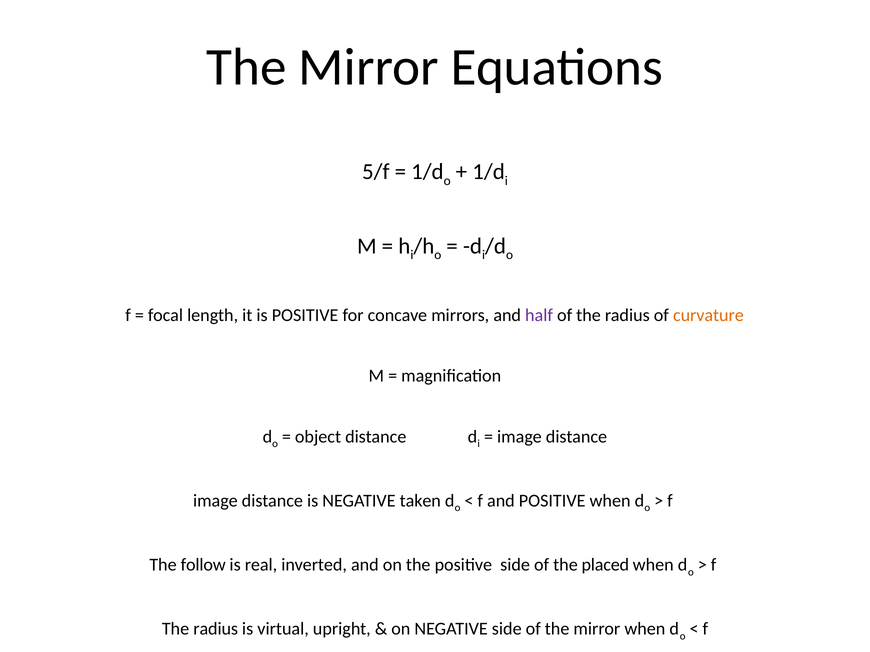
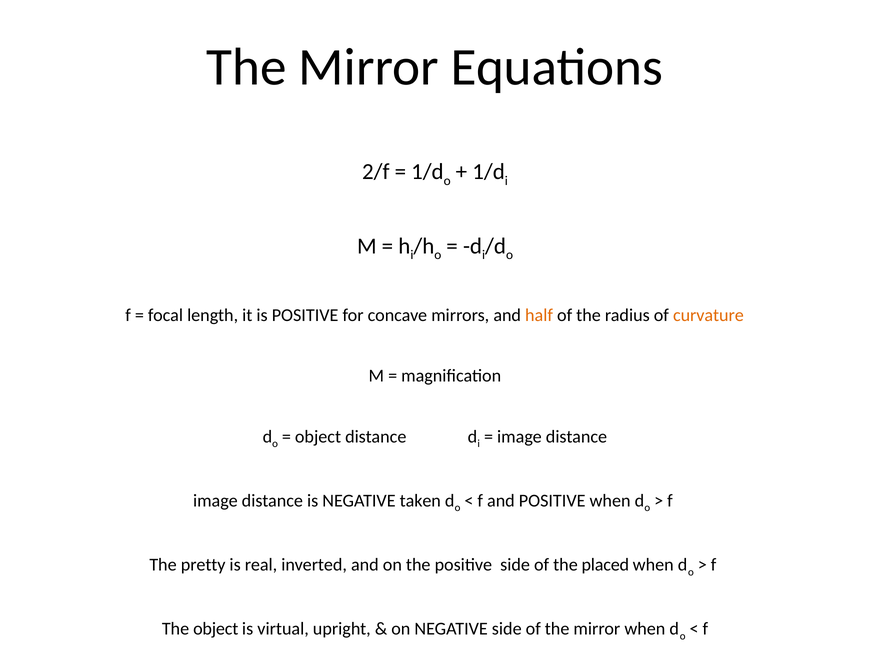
5/f: 5/f -> 2/f
half colour: purple -> orange
follow: follow -> pretty
radius at (216, 629): radius -> object
